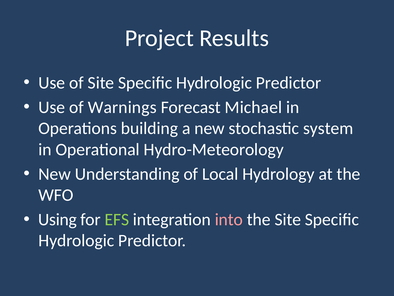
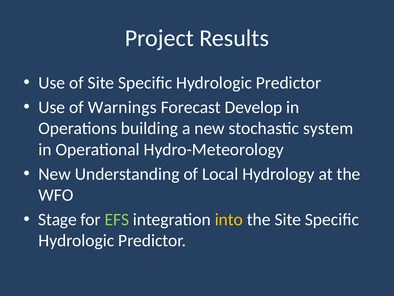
Michael: Michael -> Develop
Using: Using -> Stage
into colour: pink -> yellow
